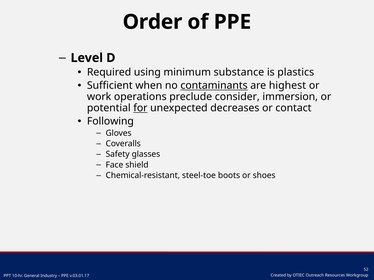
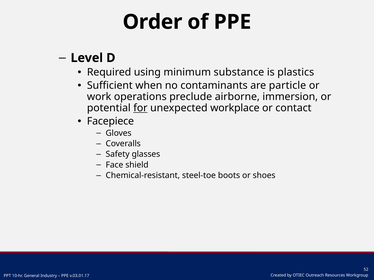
contaminants underline: present -> none
highest: highest -> particle
consider: consider -> airborne
decreases: decreases -> workplace
Following: Following -> Facepiece
